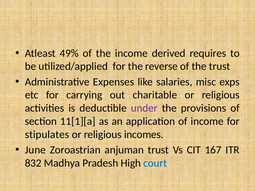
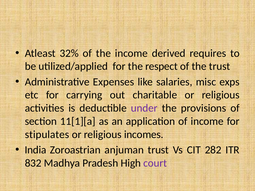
49%: 49% -> 32%
reverse: reverse -> respect
June: June -> India
167: 167 -> 282
court colour: blue -> purple
